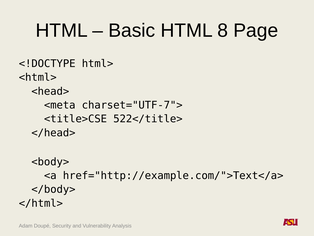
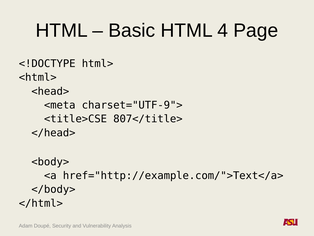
8: 8 -> 4
charset="UTF-7">: charset="UTF-7"> -> charset="UTF-9">
522</title>: 522</title> -> 807</title>
